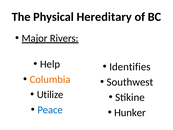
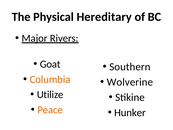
Help: Help -> Goat
Identifies: Identifies -> Southern
Southwest: Southwest -> Wolverine
Peace colour: blue -> orange
